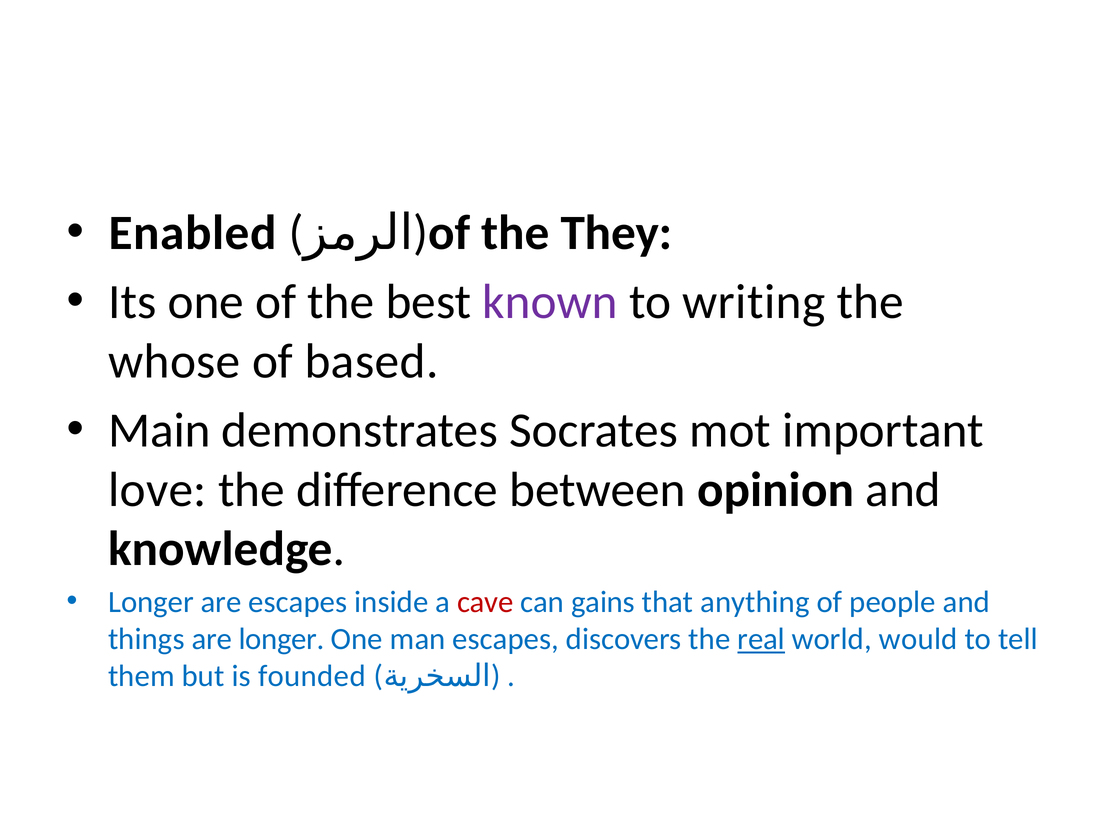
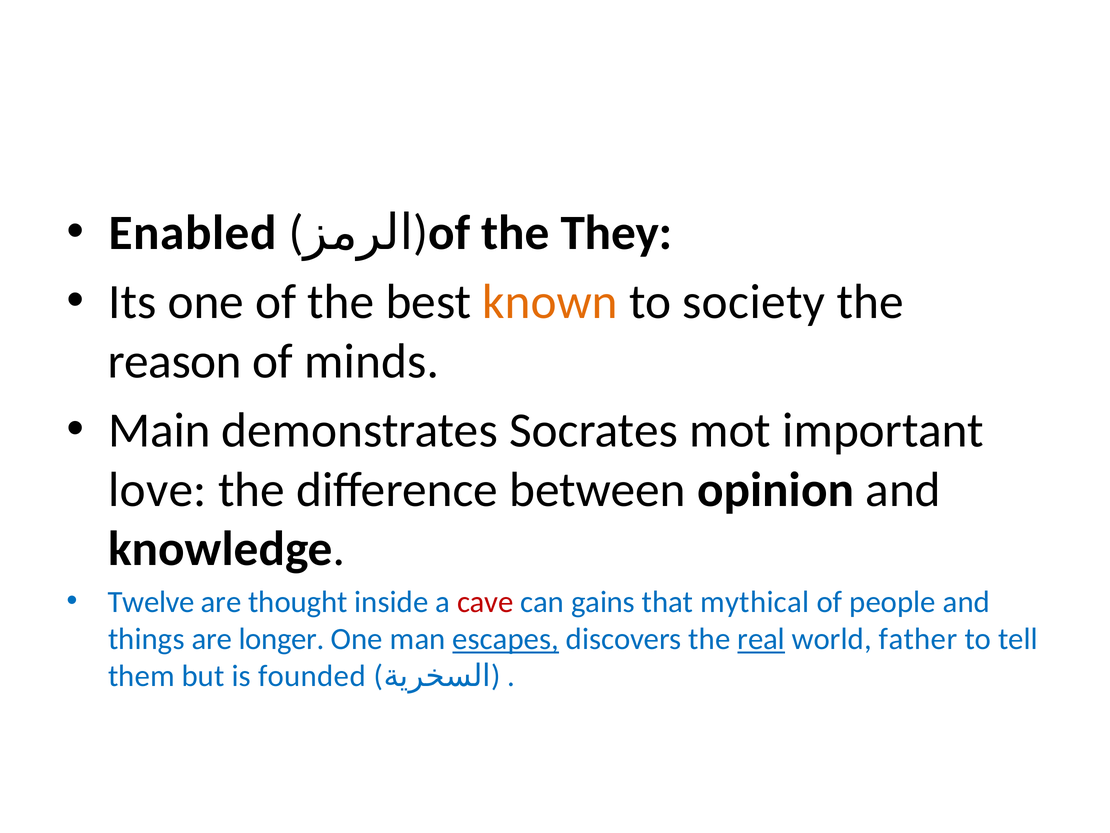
known colour: purple -> orange
writing: writing -> society
whose: whose -> reason
based: based -> minds
Longer at (151, 602): Longer -> Twelve
are escapes: escapes -> thought
anything: anything -> mythical
escapes at (506, 639) underline: none -> present
would: would -> father
